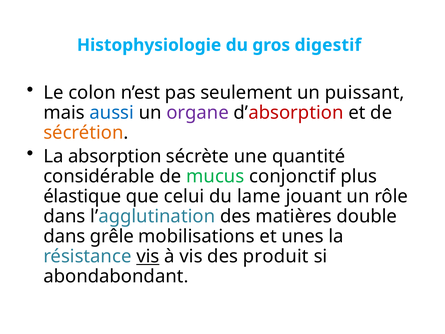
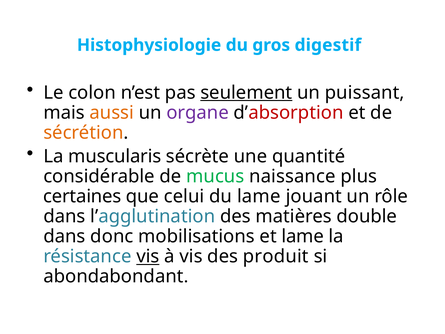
seulement underline: none -> present
aussi colour: blue -> orange
absorption: absorption -> muscularis
conjonctif: conjonctif -> naissance
élastique: élastique -> certaines
grêle: grêle -> donc
et unes: unes -> lame
